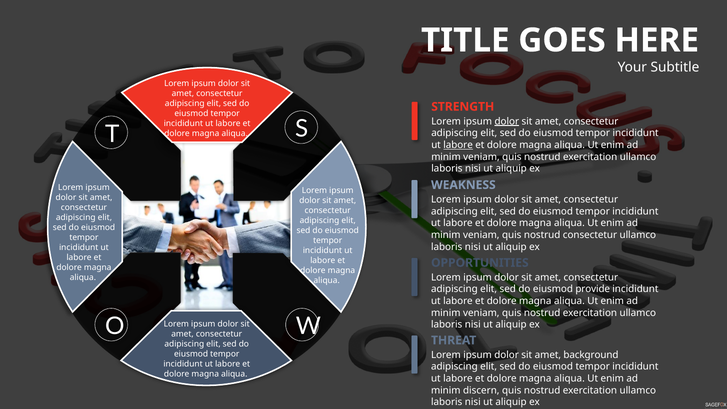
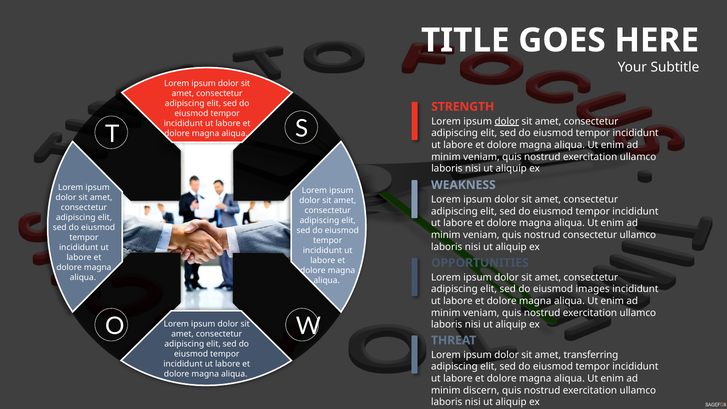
labore at (458, 145) underline: present -> none
provide: provide -> images
background: background -> transferring
